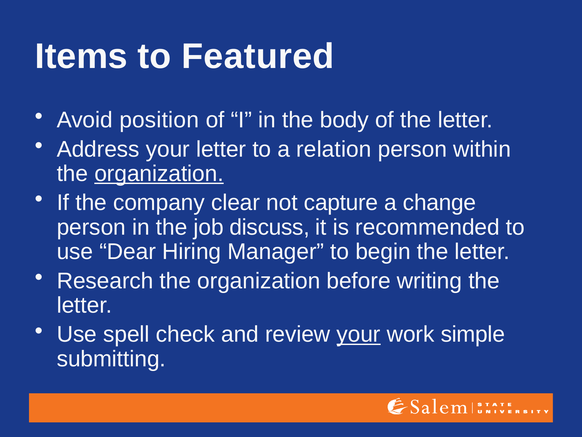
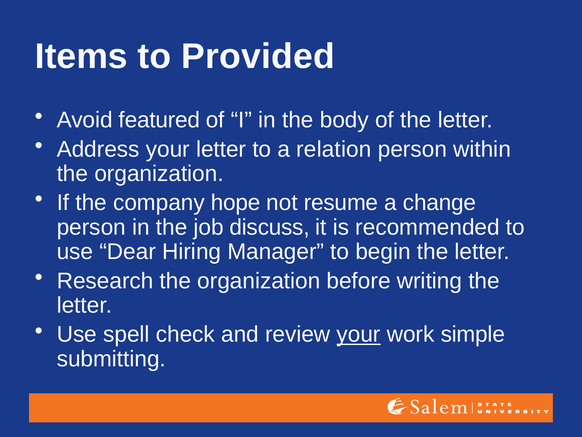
Featured: Featured -> Provided
position: position -> featured
organization at (159, 173) underline: present -> none
clear: clear -> hope
capture: capture -> resume
